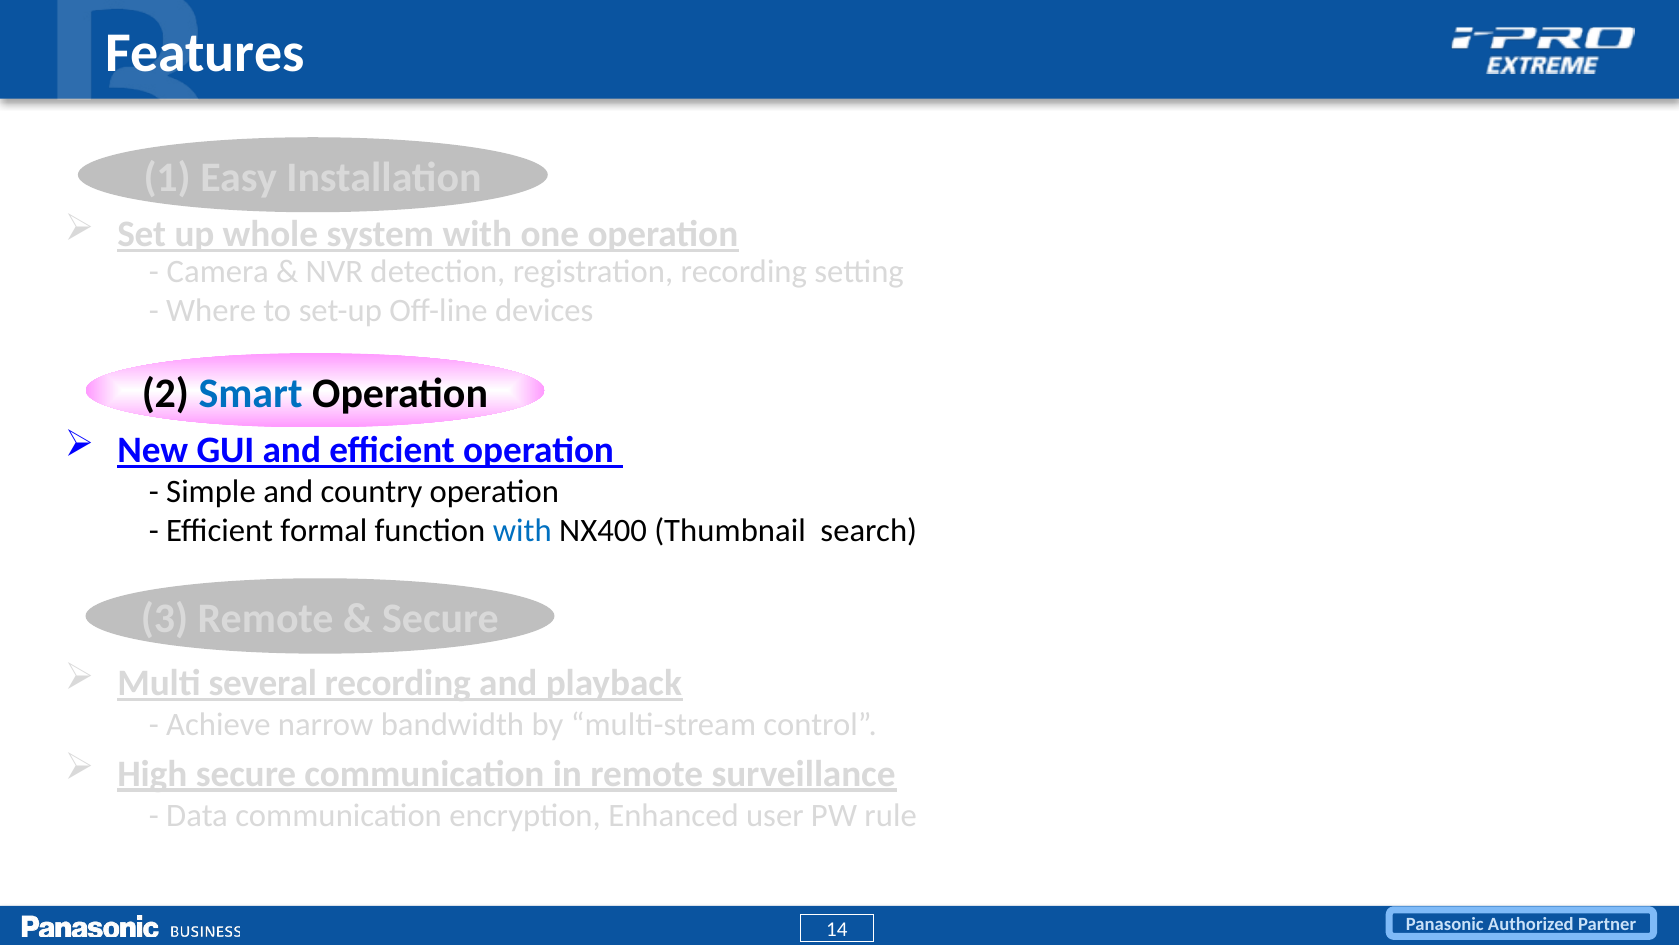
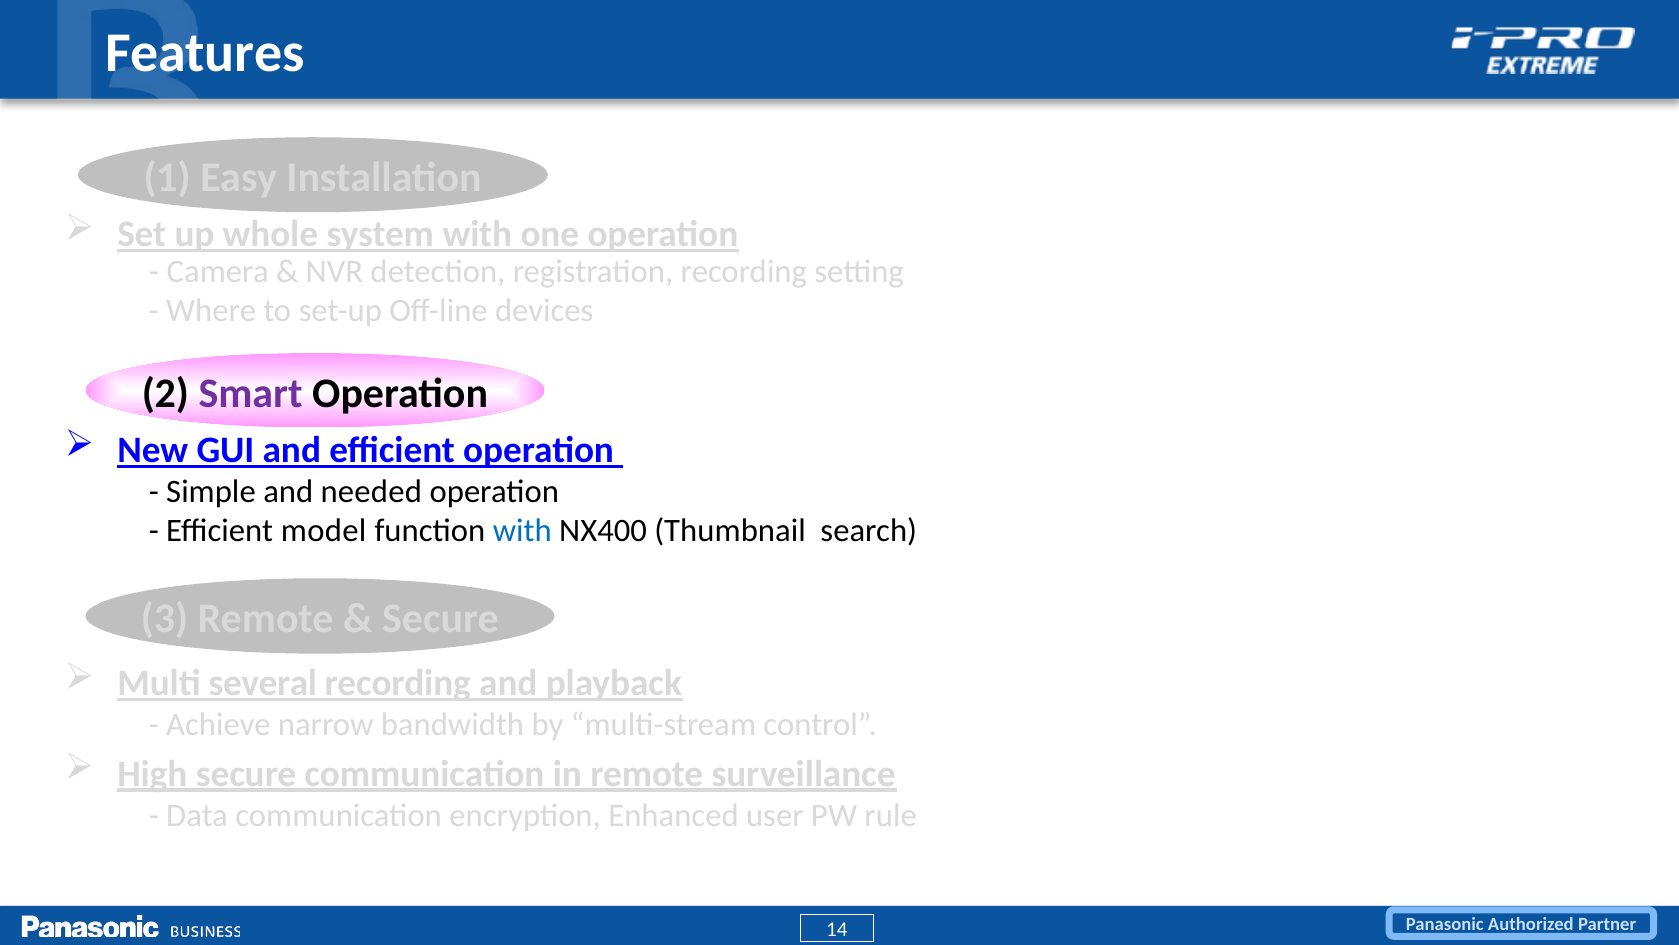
Smart colour: blue -> purple
country: country -> needed
formal: formal -> model
